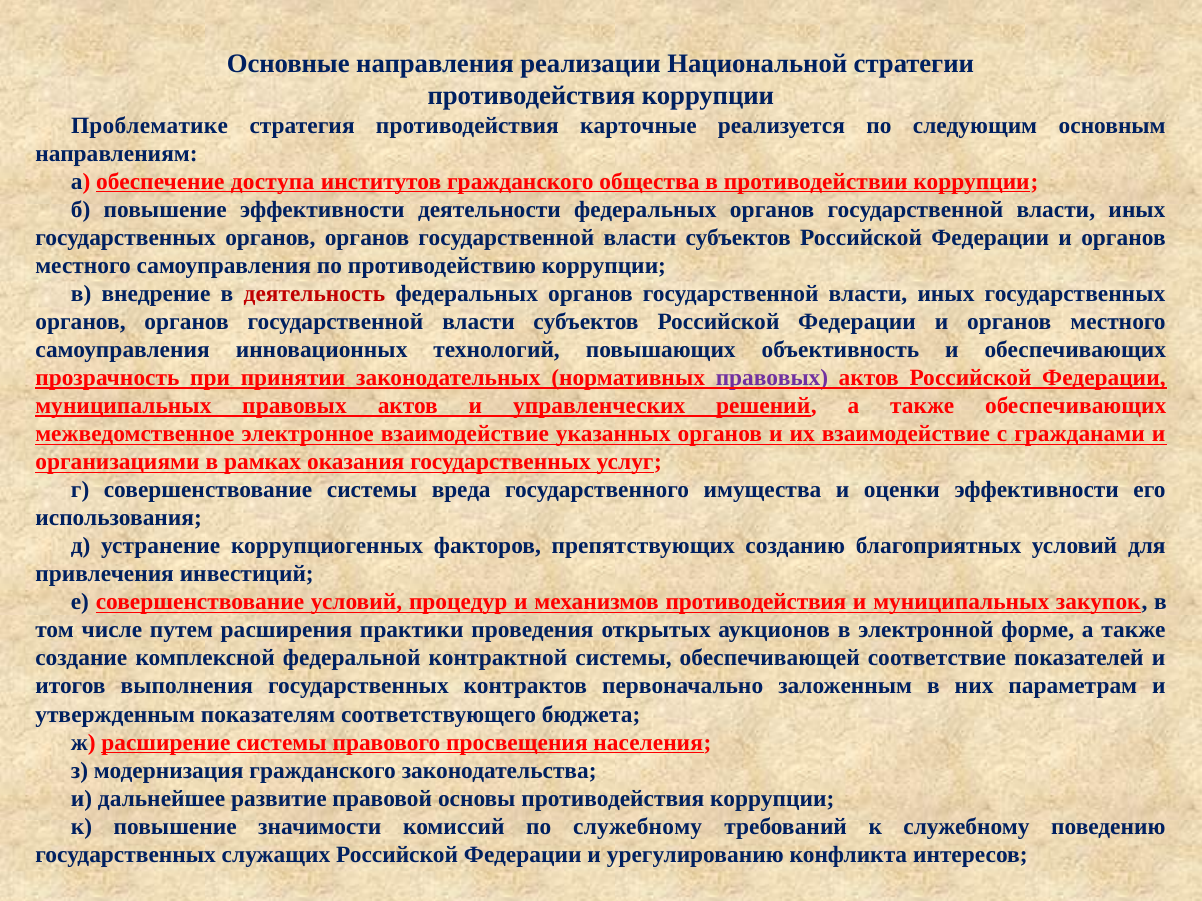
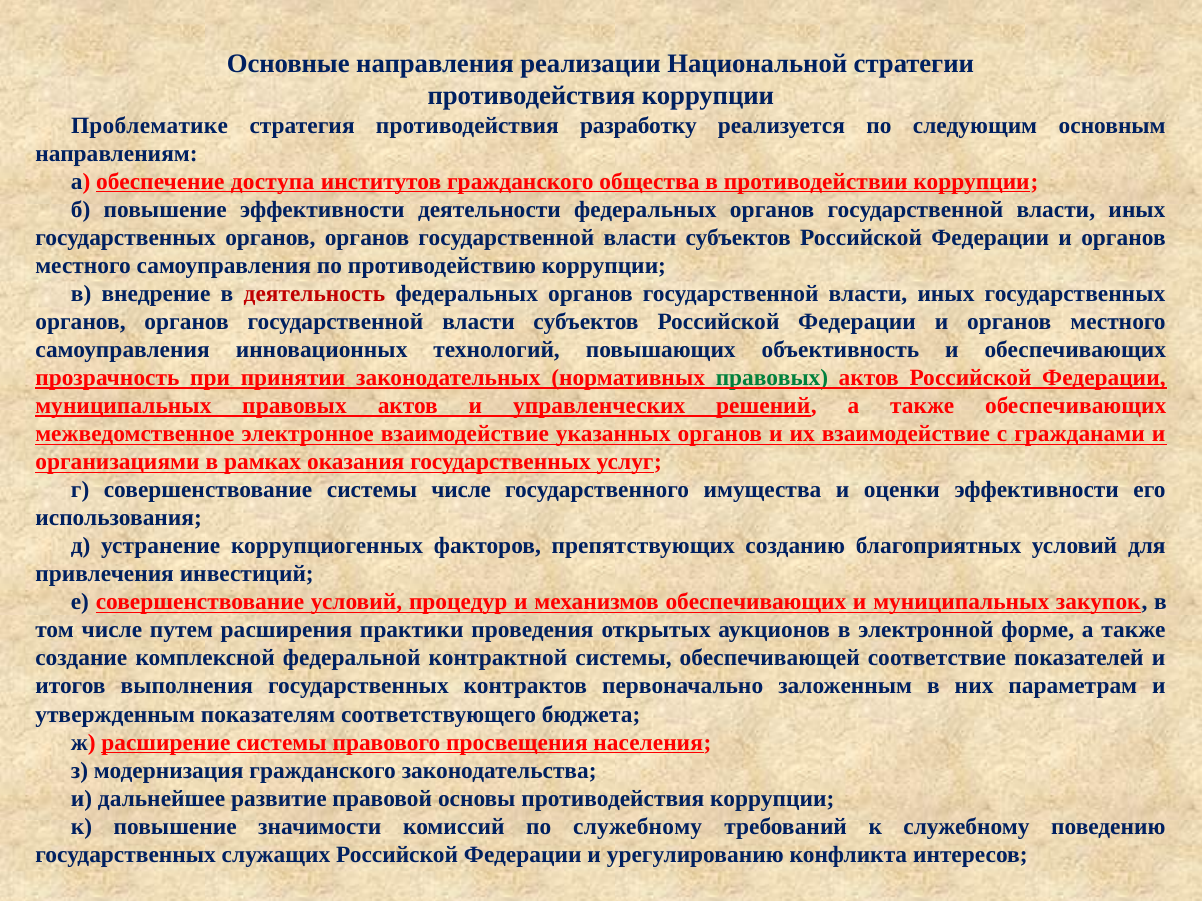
карточные: карточные -> разработку
правовых at (772, 378) colour: purple -> green
системы вреда: вреда -> числе
механизмов противодействия: противодействия -> обеспечивающих
